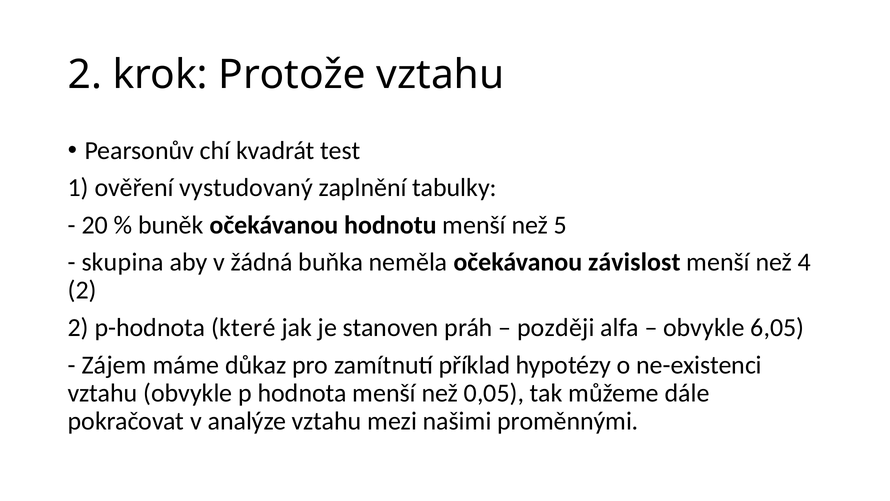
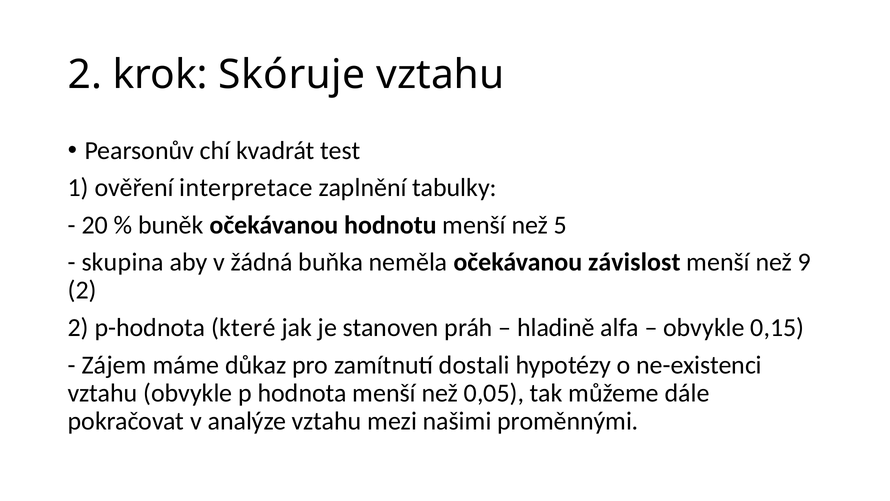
Protože: Protože -> Skóruje
vystudovaný: vystudovaný -> interpretace
4: 4 -> 9
později: později -> hladině
6,05: 6,05 -> 0,15
příklad: příklad -> dostali
